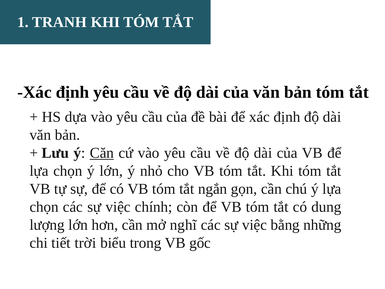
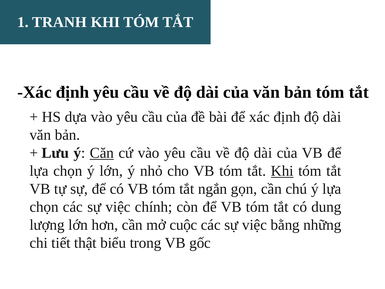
Khi at (282, 171) underline: none -> present
nghĩ: nghĩ -> cuộc
trời: trời -> thật
